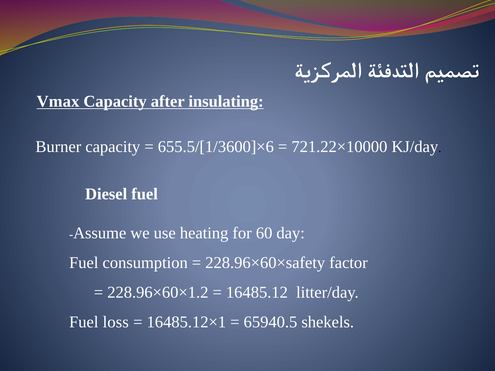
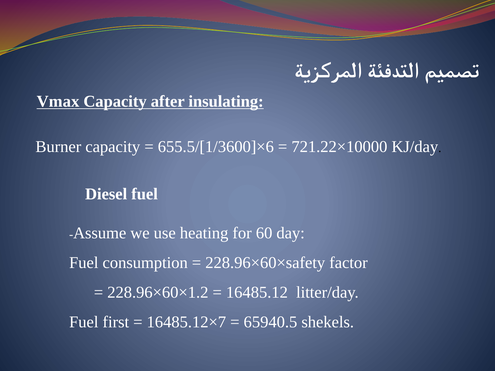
loss: loss -> first
16485.12×1: 16485.12×1 -> 16485.12×7
